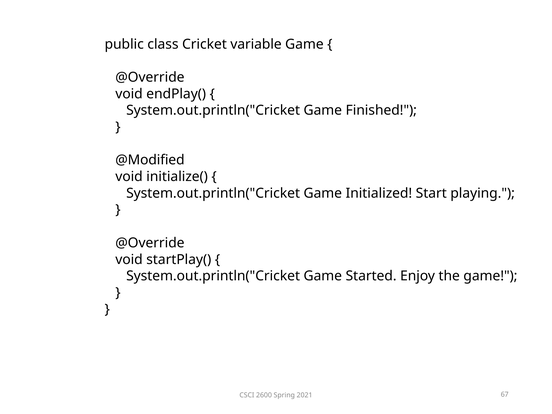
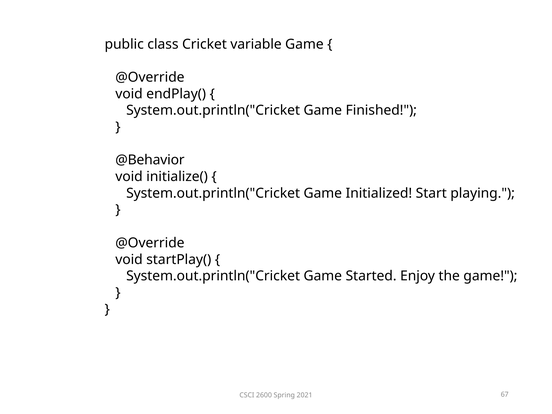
@Modified: @Modified -> @Behavior
